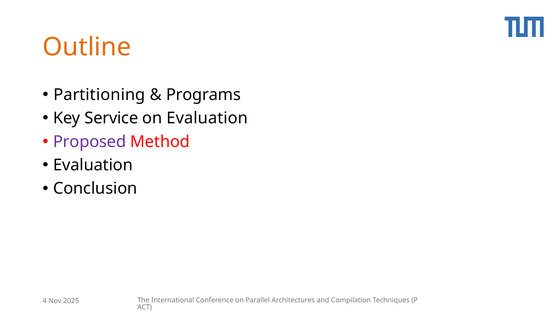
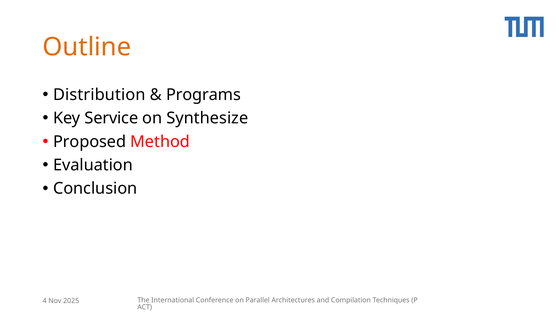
Partitioning: Partitioning -> Distribution
on Evaluation: Evaluation -> Synthesize
Proposed colour: purple -> black
